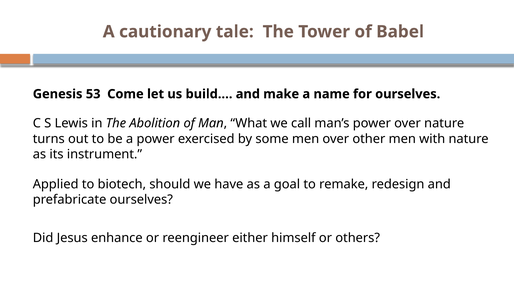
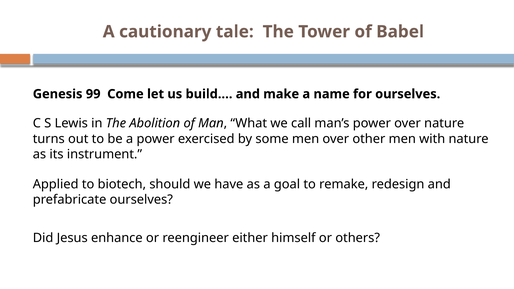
53: 53 -> 99
